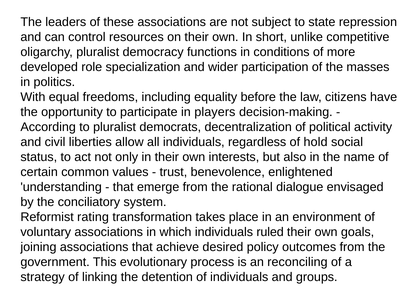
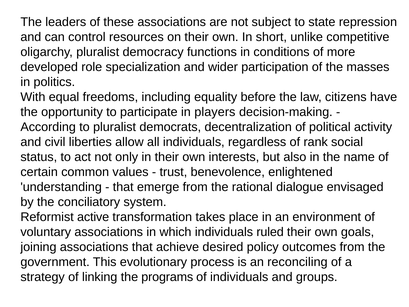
hold: hold -> rank
rating: rating -> active
detention: detention -> programs
